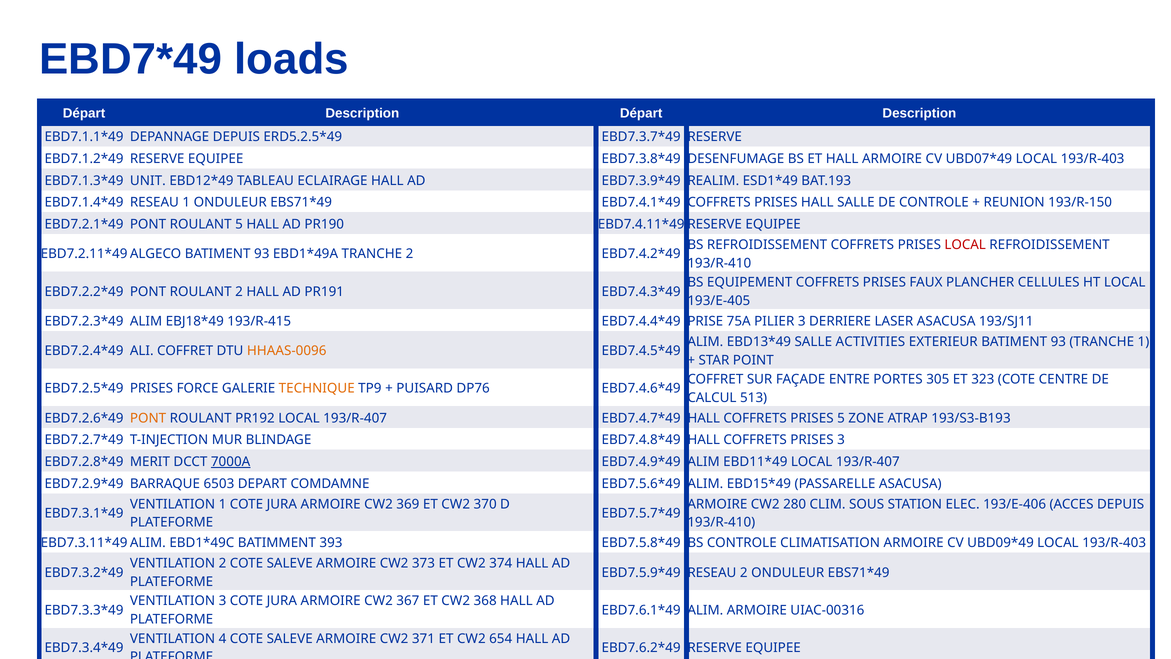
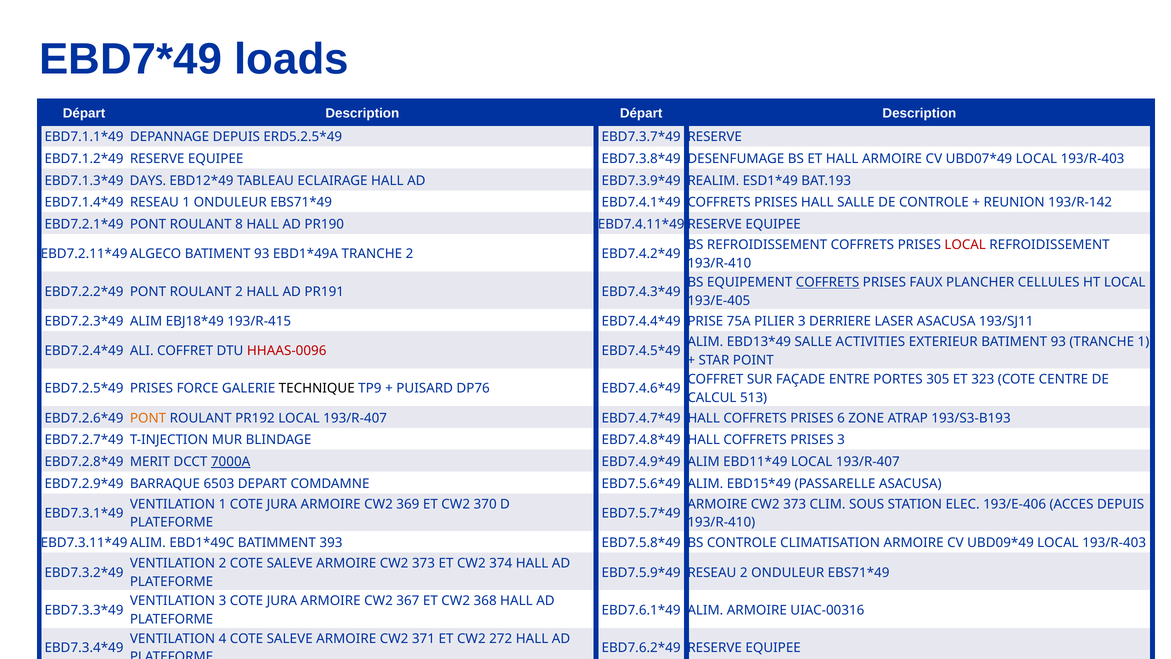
UNIT: UNIT -> DAYS
193/R-150: 193/R-150 -> 193/R-142
ROULANT 5: 5 -> 8
COFFRETS at (828, 282) underline: none -> present
HHAAS-0096 colour: orange -> red
TECHNIQUE colour: orange -> black
PRISES 5: 5 -> 6
280 at (795, 504): 280 -> 373
654: 654 -> 272
